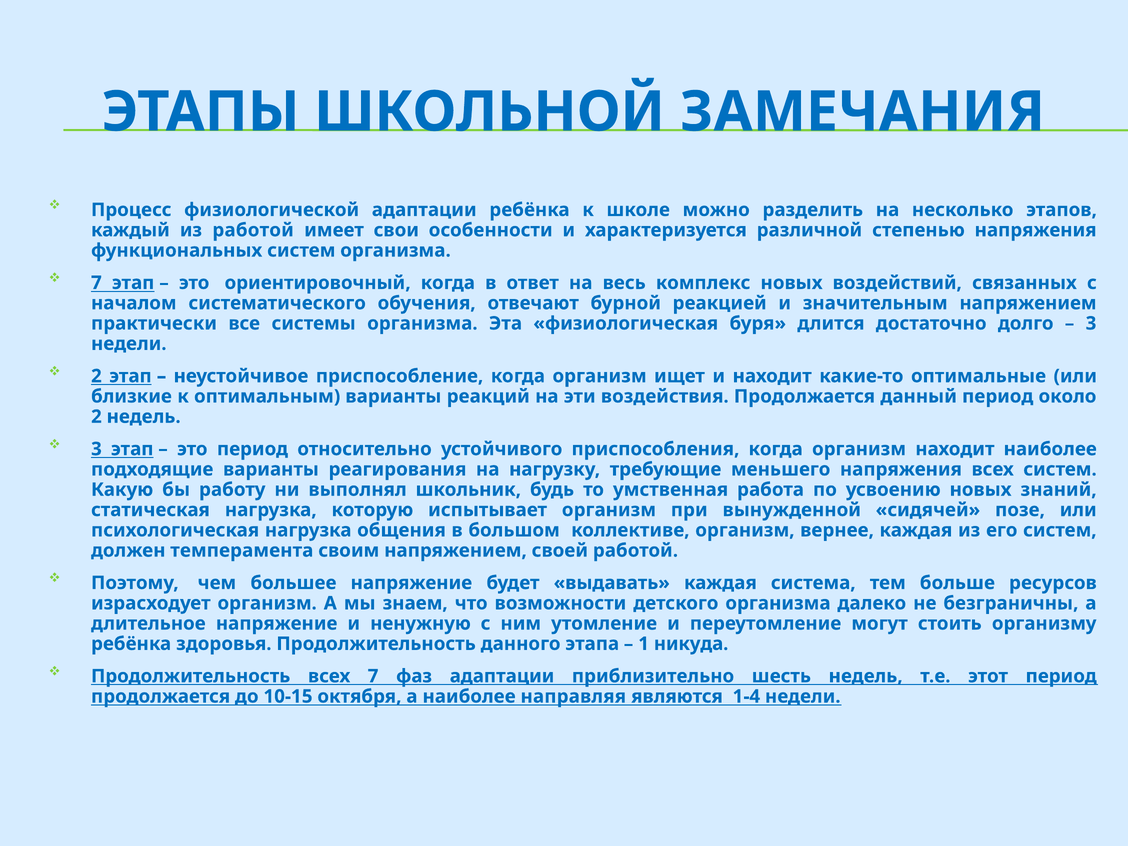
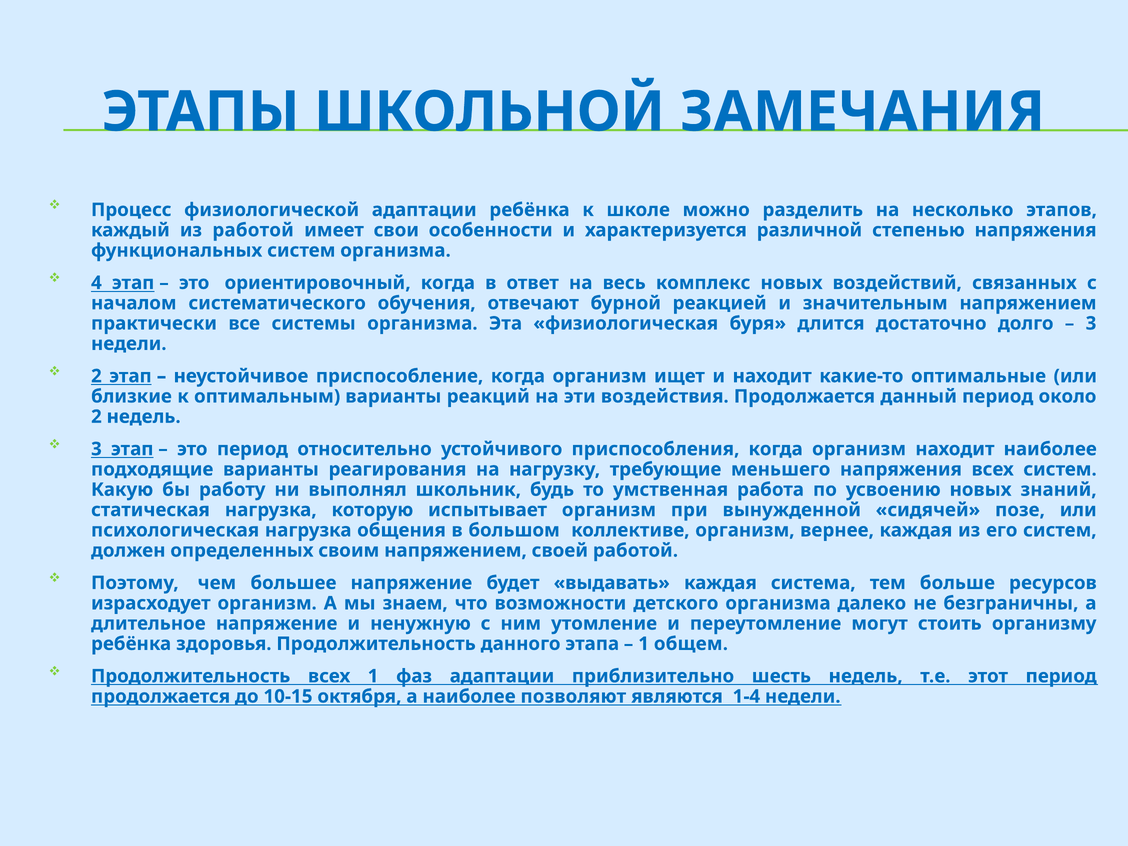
7 at (96, 283): 7 -> 4
темперамента: темперамента -> определенных
никуда: никуда -> общем
всех 7: 7 -> 1
направляя: направляя -> позволяют
